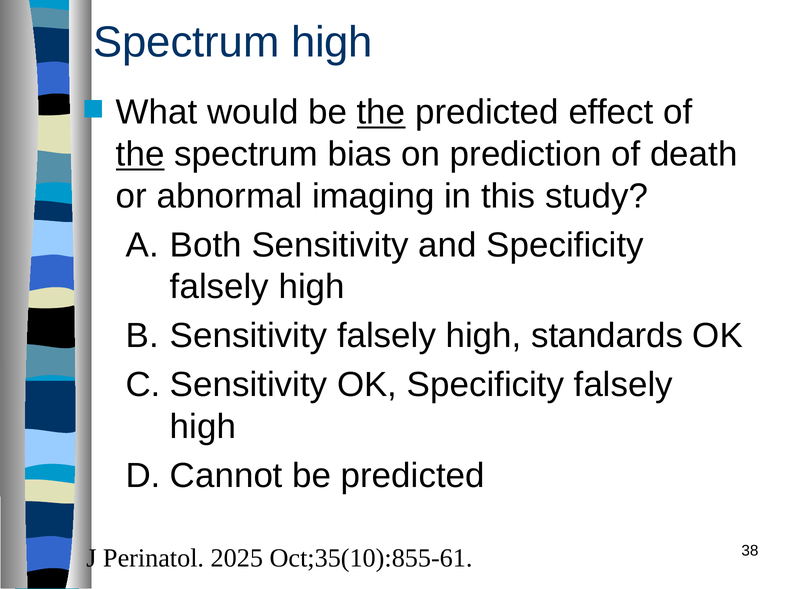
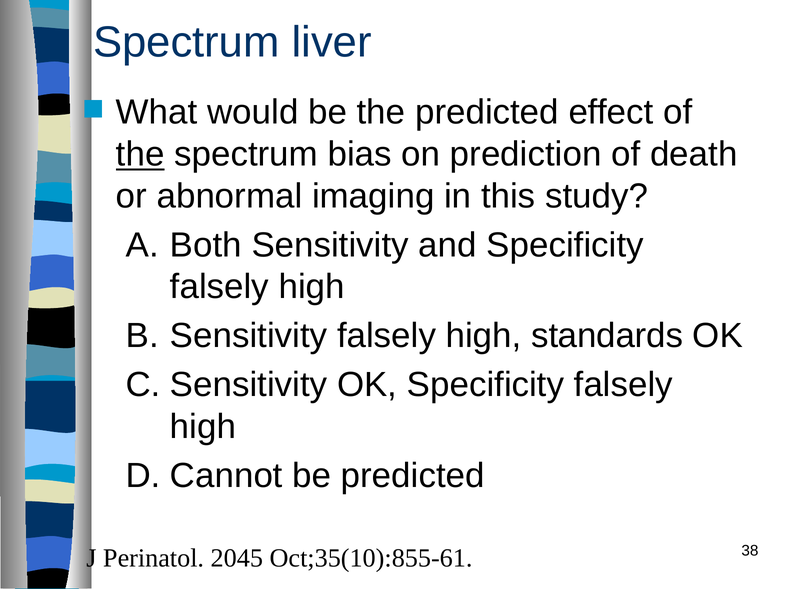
Spectrum high: high -> liver
the at (381, 112) underline: present -> none
2025: 2025 -> 2045
